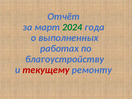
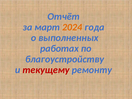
2024 colour: green -> orange
